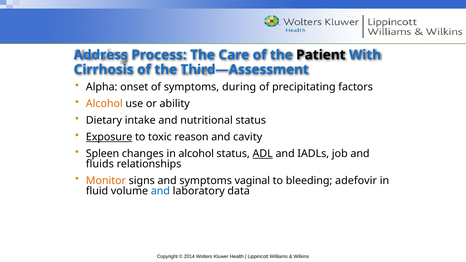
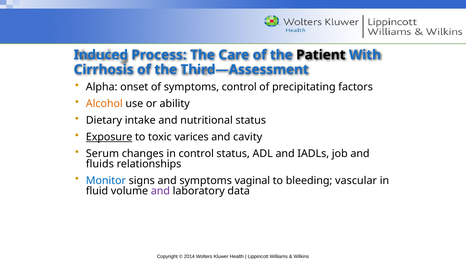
Address: Address -> Induced
symptoms during: during -> control
reason: reason -> varices
Spleen: Spleen -> Serum
in alcohol: alcohol -> control
ADL underline: present -> none
Monitor colour: orange -> blue
adefovir: adefovir -> vascular
and at (160, 191) colour: blue -> purple
